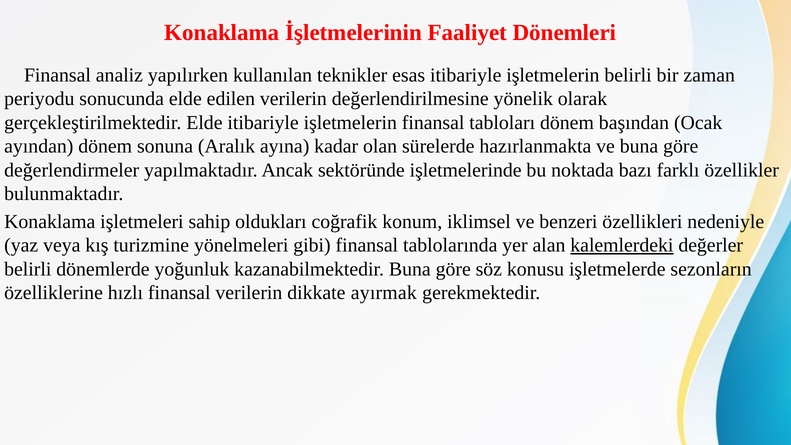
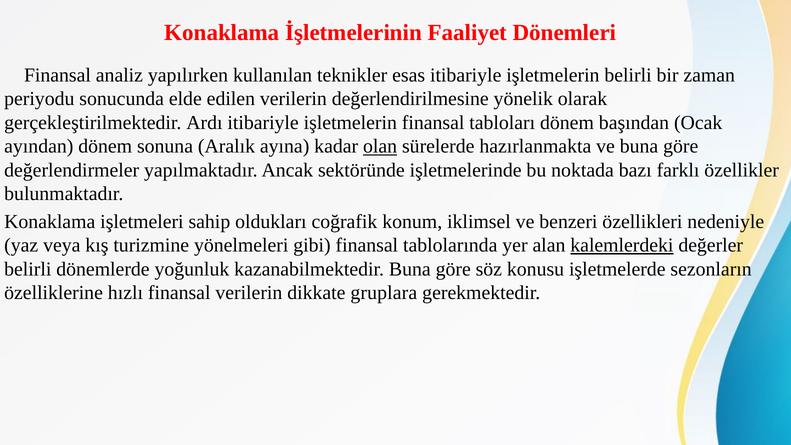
gerçekleştirilmektedir Elde: Elde -> Ardı
olan underline: none -> present
ayırmak: ayırmak -> gruplara
